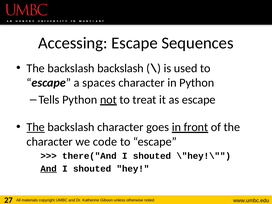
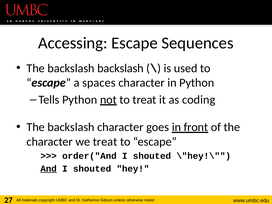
as escape: escape -> coding
The at (36, 127) underline: present -> none
we code: code -> treat
there("And: there("And -> order("And
